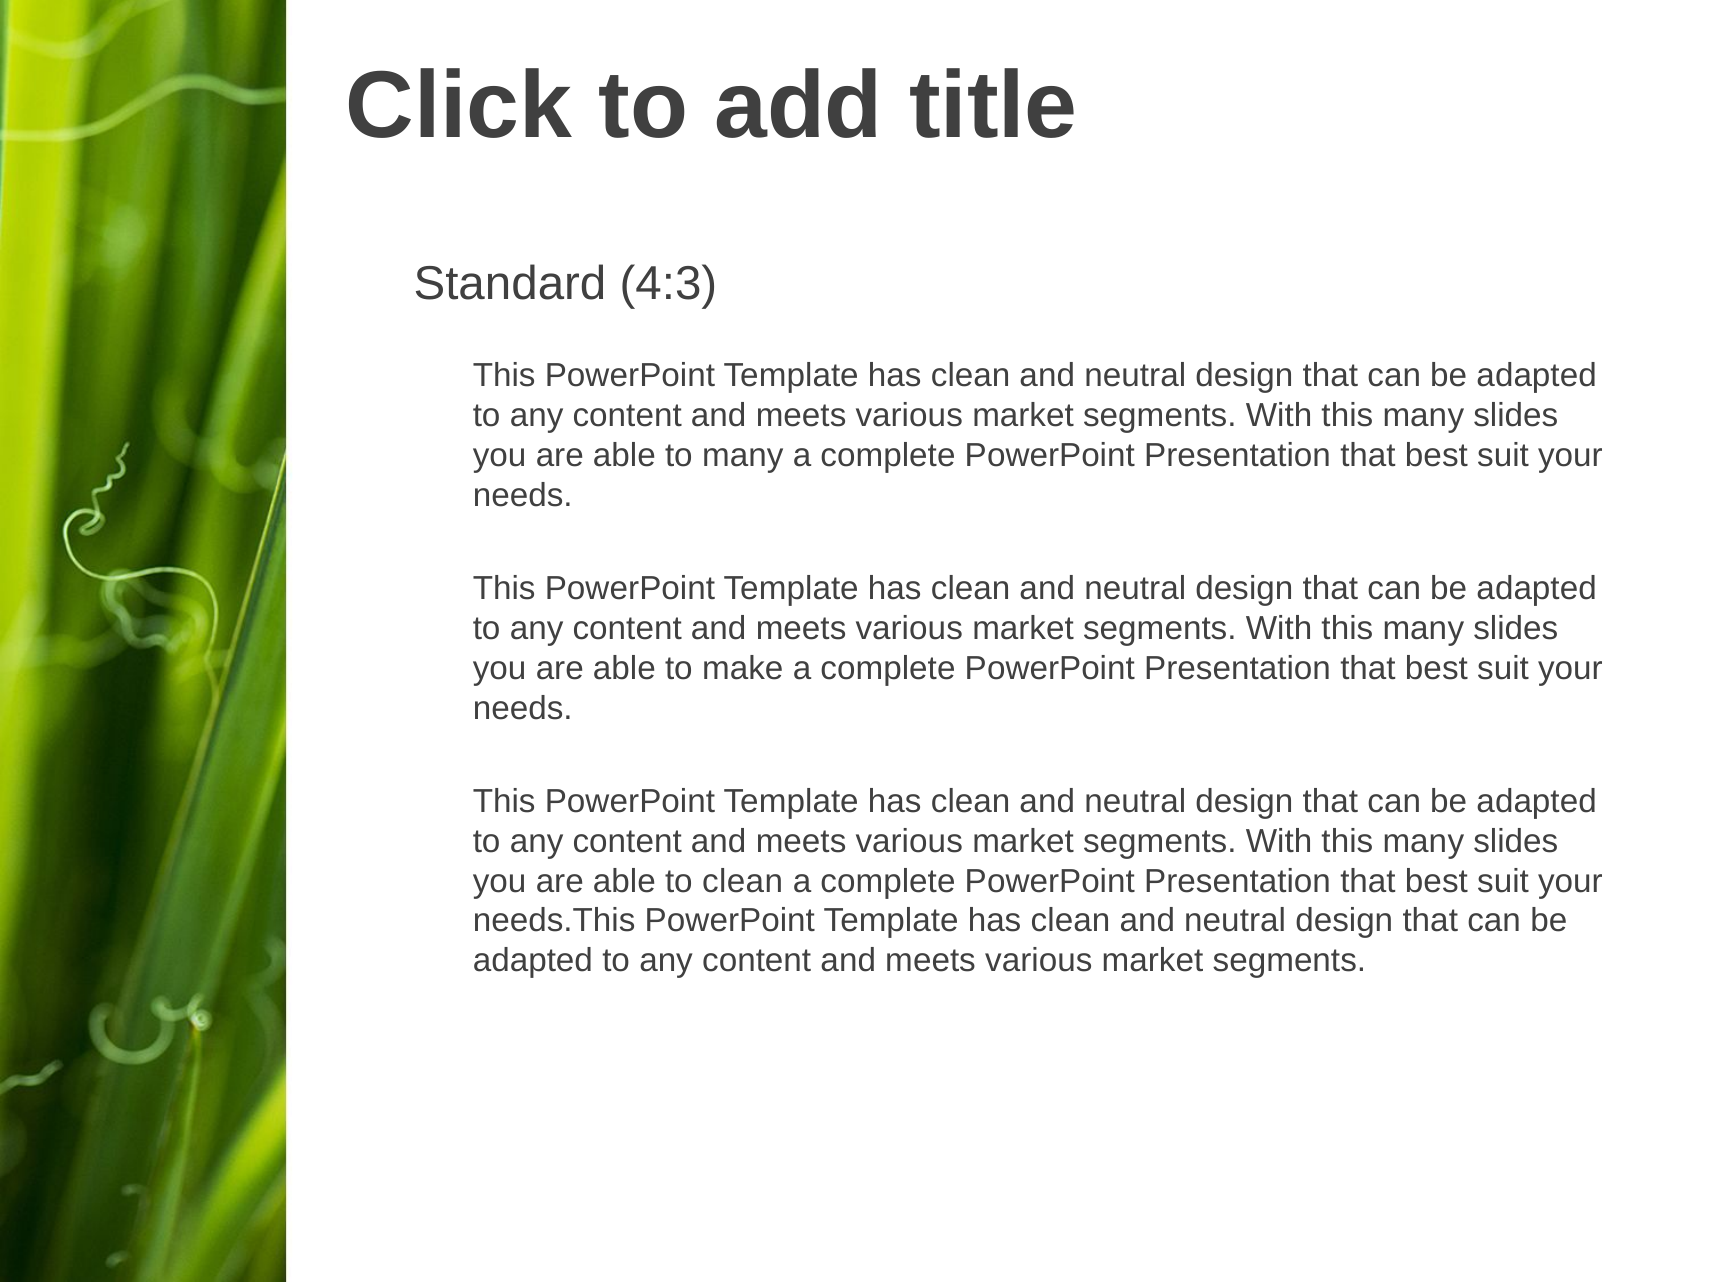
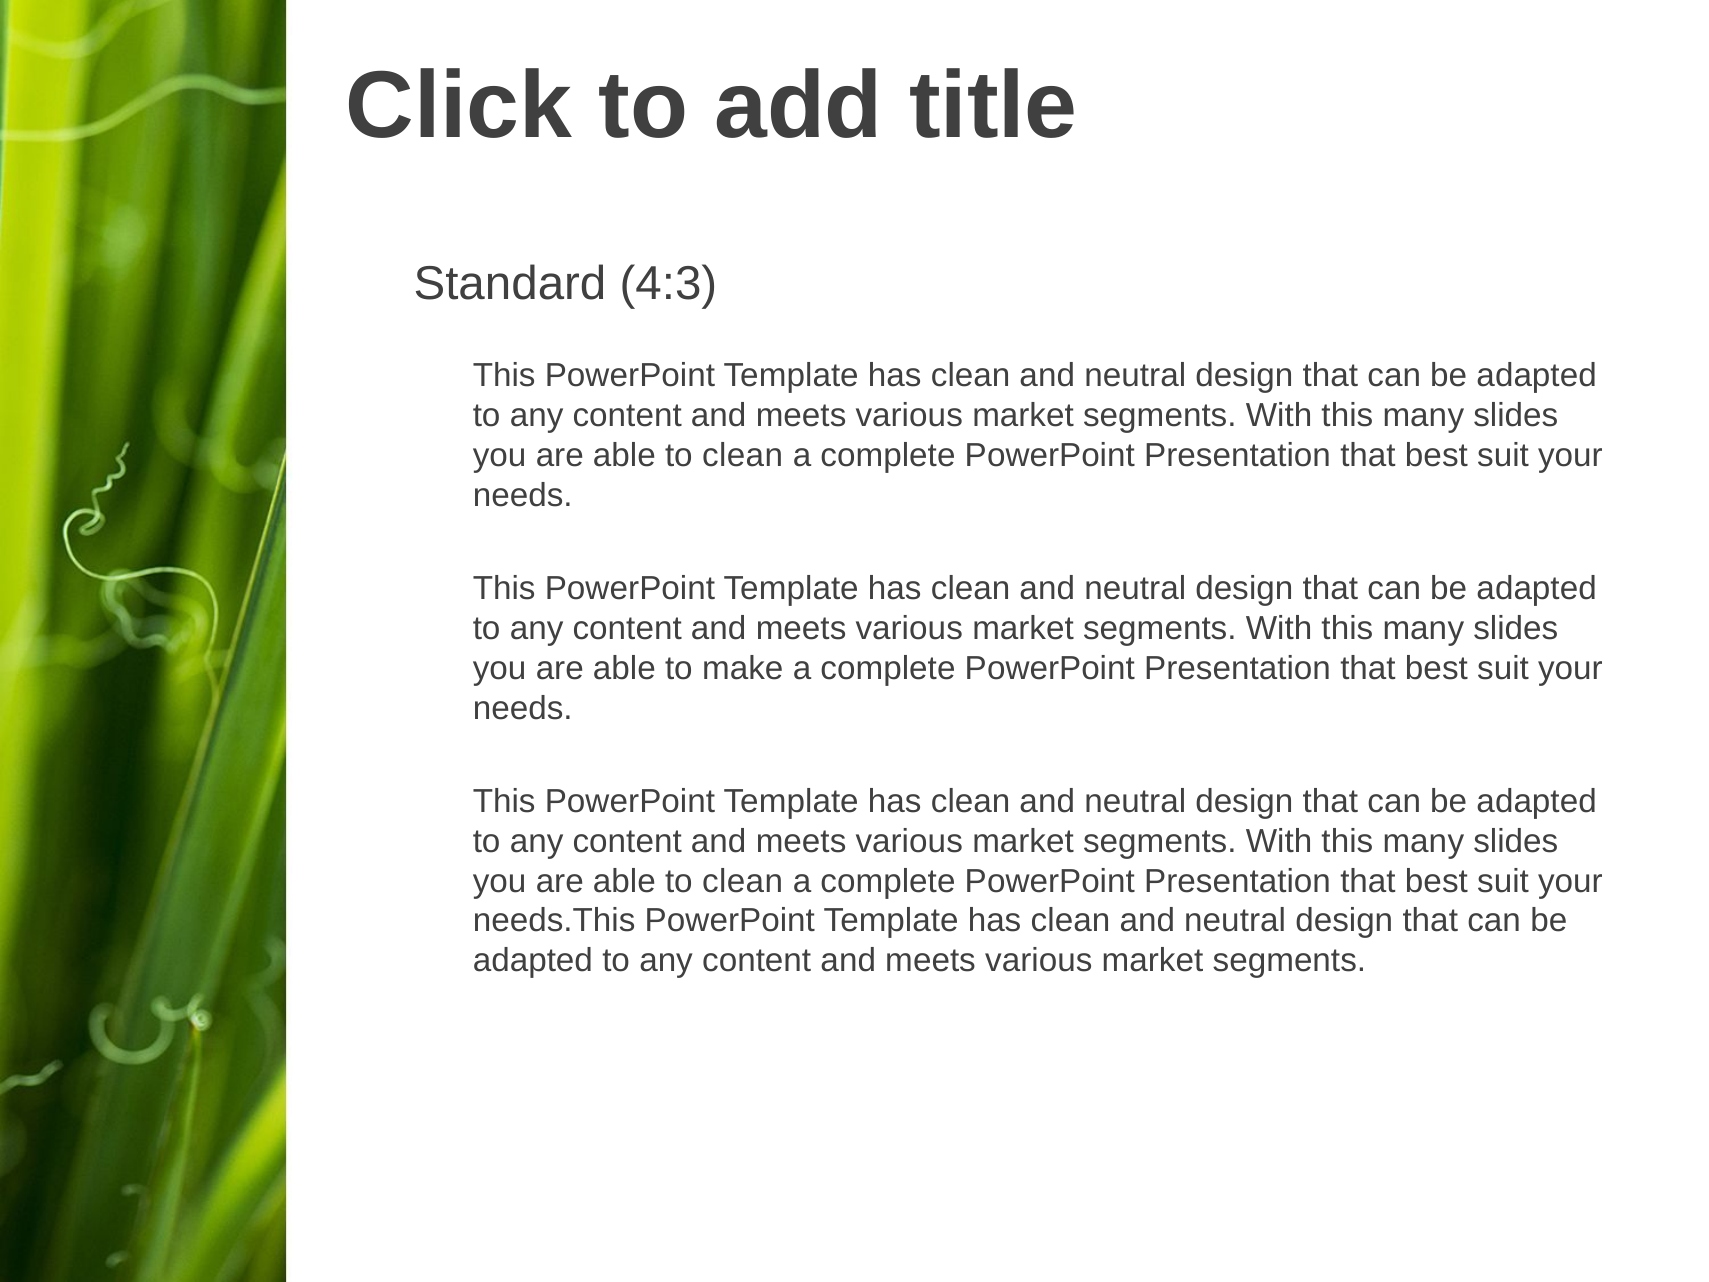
many at (743, 455): many -> clean
